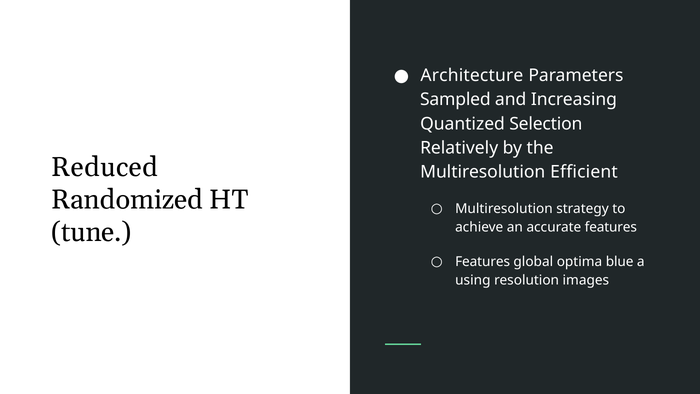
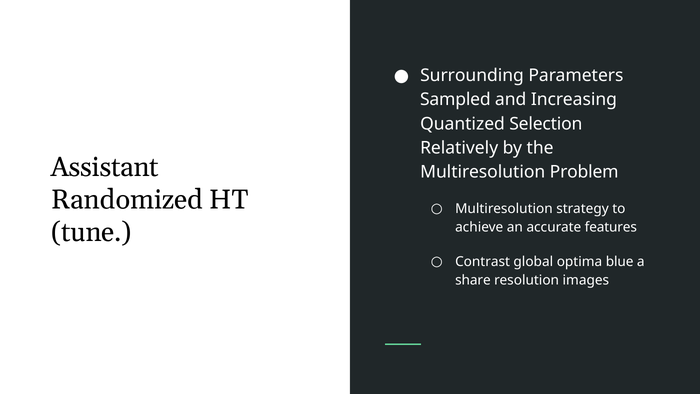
Architecture: Architecture -> Surrounding
Reduced: Reduced -> Assistant
Efficient: Efficient -> Problem
Features at (483, 262): Features -> Contrast
using: using -> share
